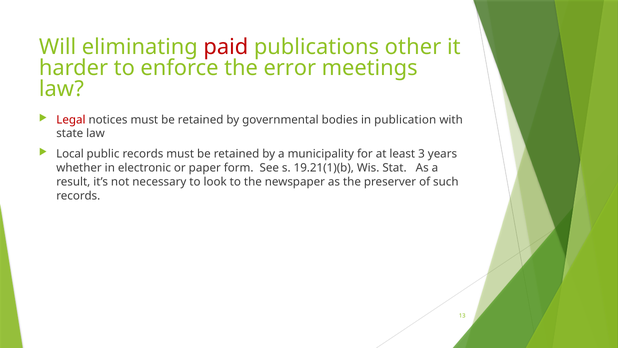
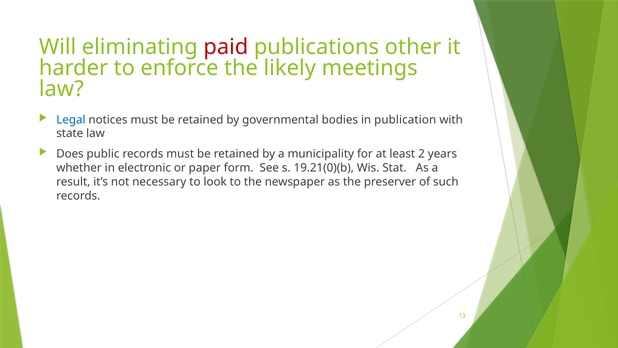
error: error -> likely
Legal colour: red -> blue
Local: Local -> Does
3: 3 -> 2
19.21(1)(b: 19.21(1)(b -> 19.21(0)(b
